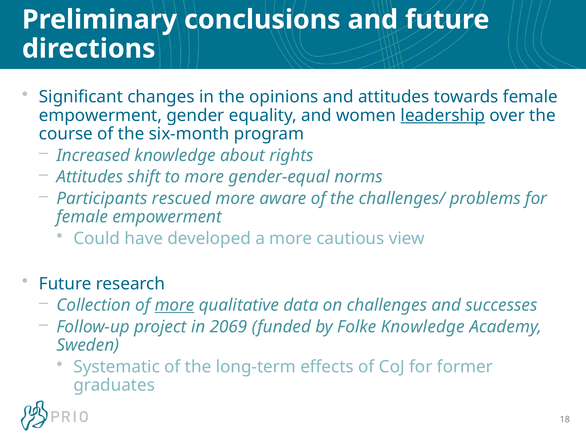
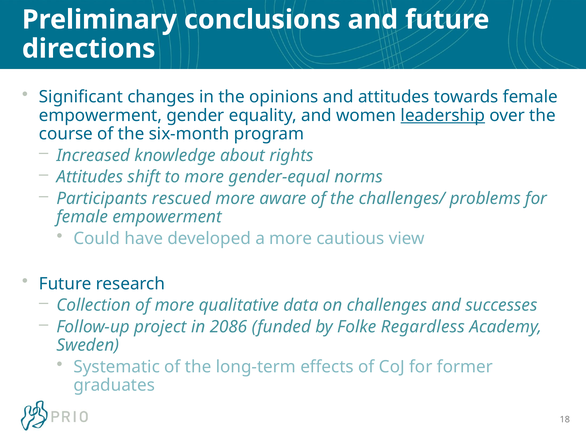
more at (175, 305) underline: present -> none
2069: 2069 -> 2086
Folke Knowledge: Knowledge -> Regardless
